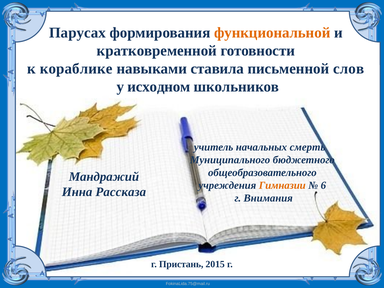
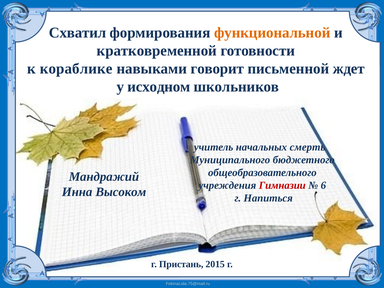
Парусах: Парусах -> Схватил
ставила: ставила -> говорит
слов: слов -> ждет
Гимназии colour: orange -> red
Рассказа: Рассказа -> Высоком
Внимания: Внимания -> Напиться
